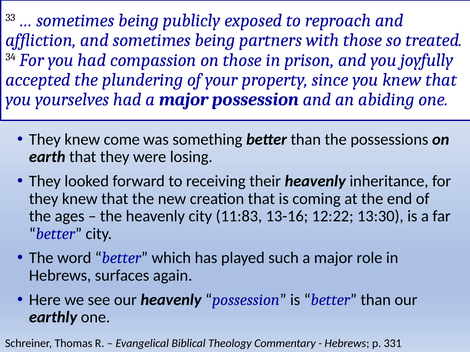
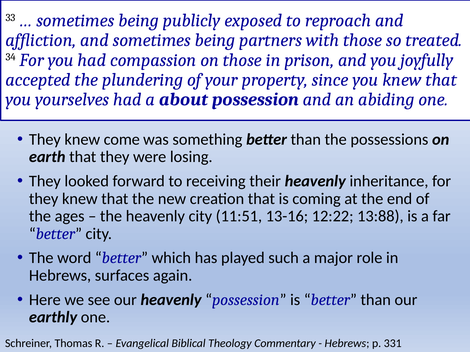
had a major: major -> about
11:83: 11:83 -> 11:51
13:30: 13:30 -> 13:88
